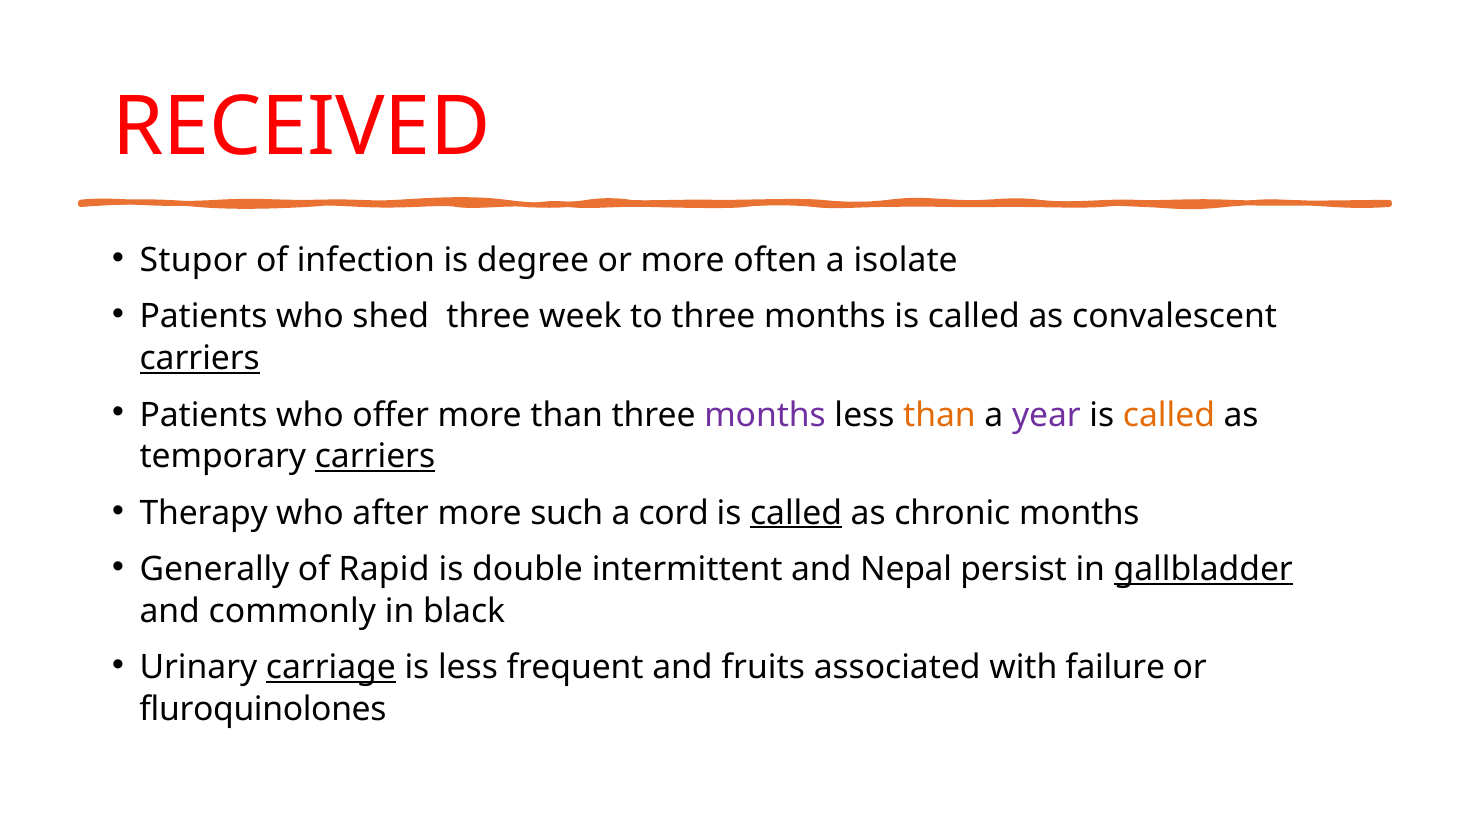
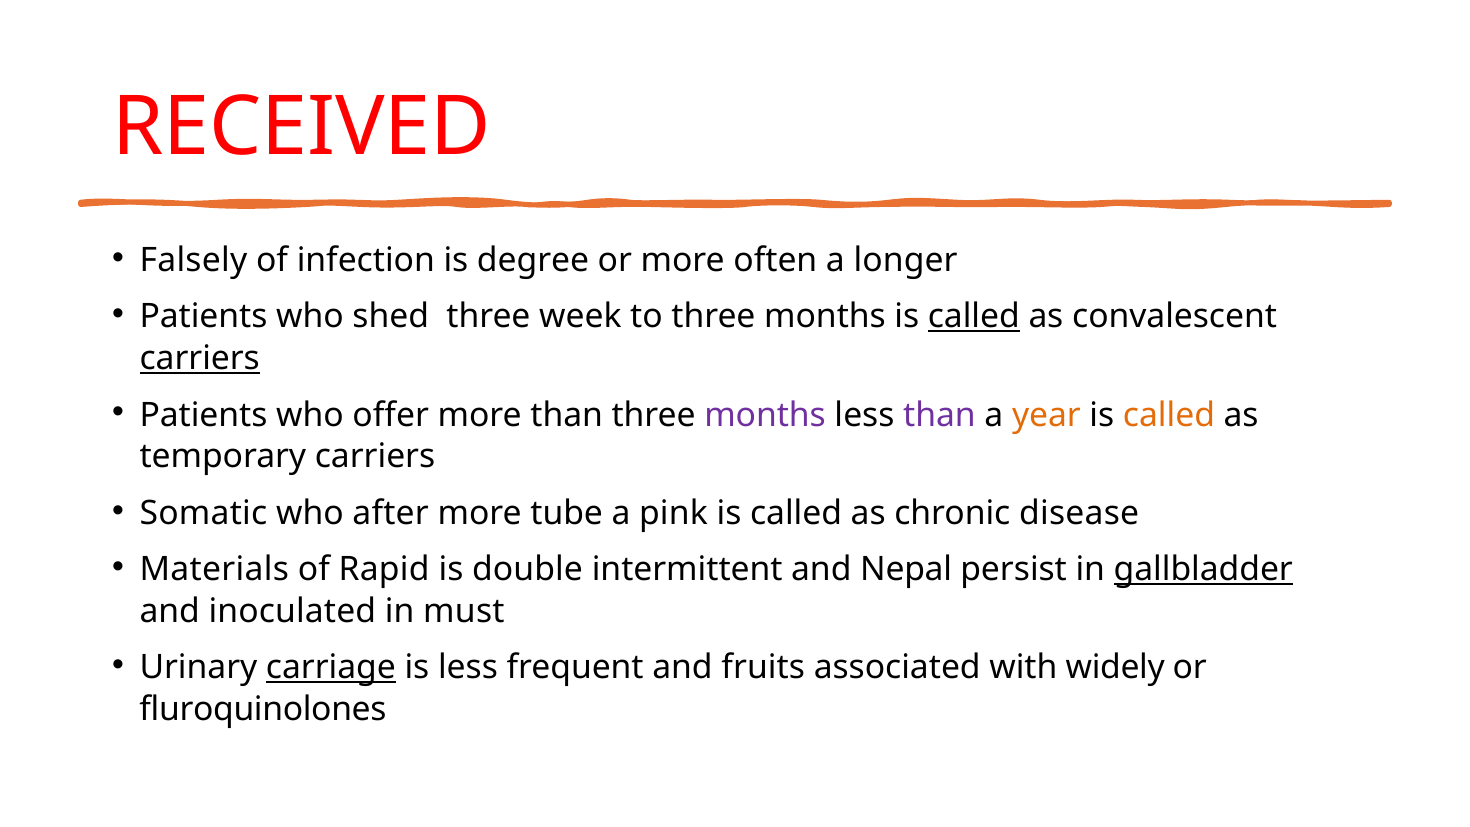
Stupor: Stupor -> Falsely
isolate: isolate -> longer
called at (974, 317) underline: none -> present
than at (939, 415) colour: orange -> purple
year colour: purple -> orange
carriers at (375, 456) underline: present -> none
Therapy: Therapy -> Somatic
such: such -> tube
cord: cord -> pink
called at (796, 513) underline: present -> none
chronic months: months -> disease
Generally: Generally -> Materials
commonly: commonly -> inoculated
black: black -> must
failure: failure -> widely
